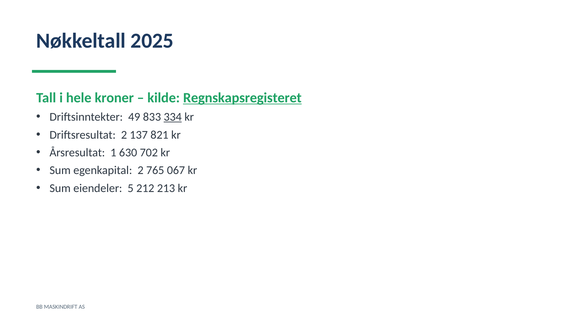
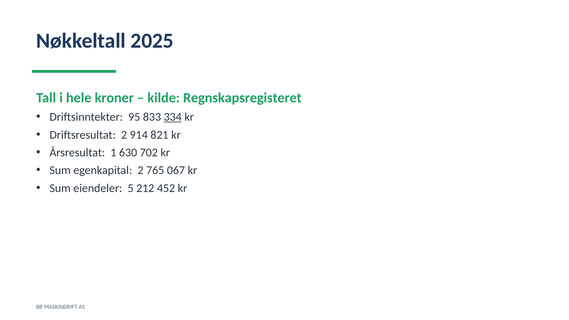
Regnskapsregisteret underline: present -> none
49: 49 -> 95
137: 137 -> 914
213: 213 -> 452
